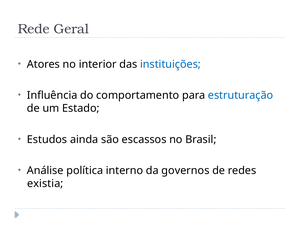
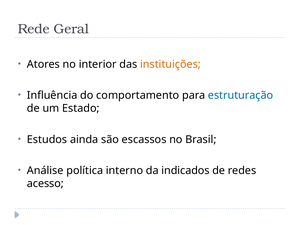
instituições colour: blue -> orange
governos: governos -> indicados
existia: existia -> acesso
